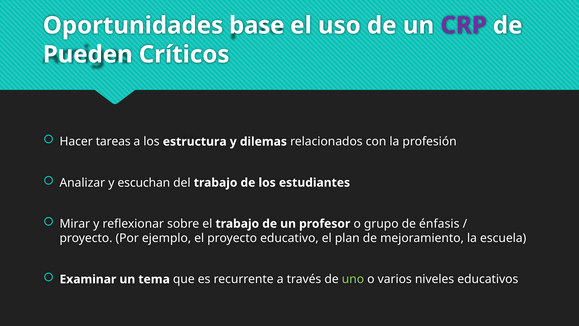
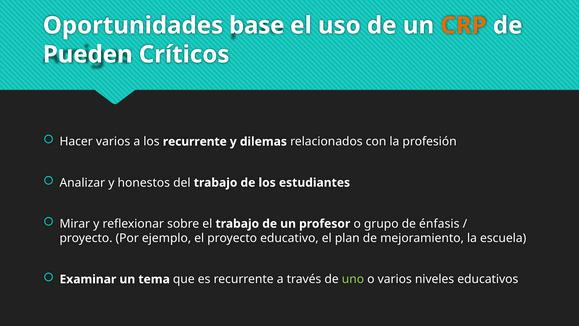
CRP colour: purple -> orange
Hacer tareas: tareas -> varios
los estructura: estructura -> recurrente
escuchan: escuchan -> honestos
